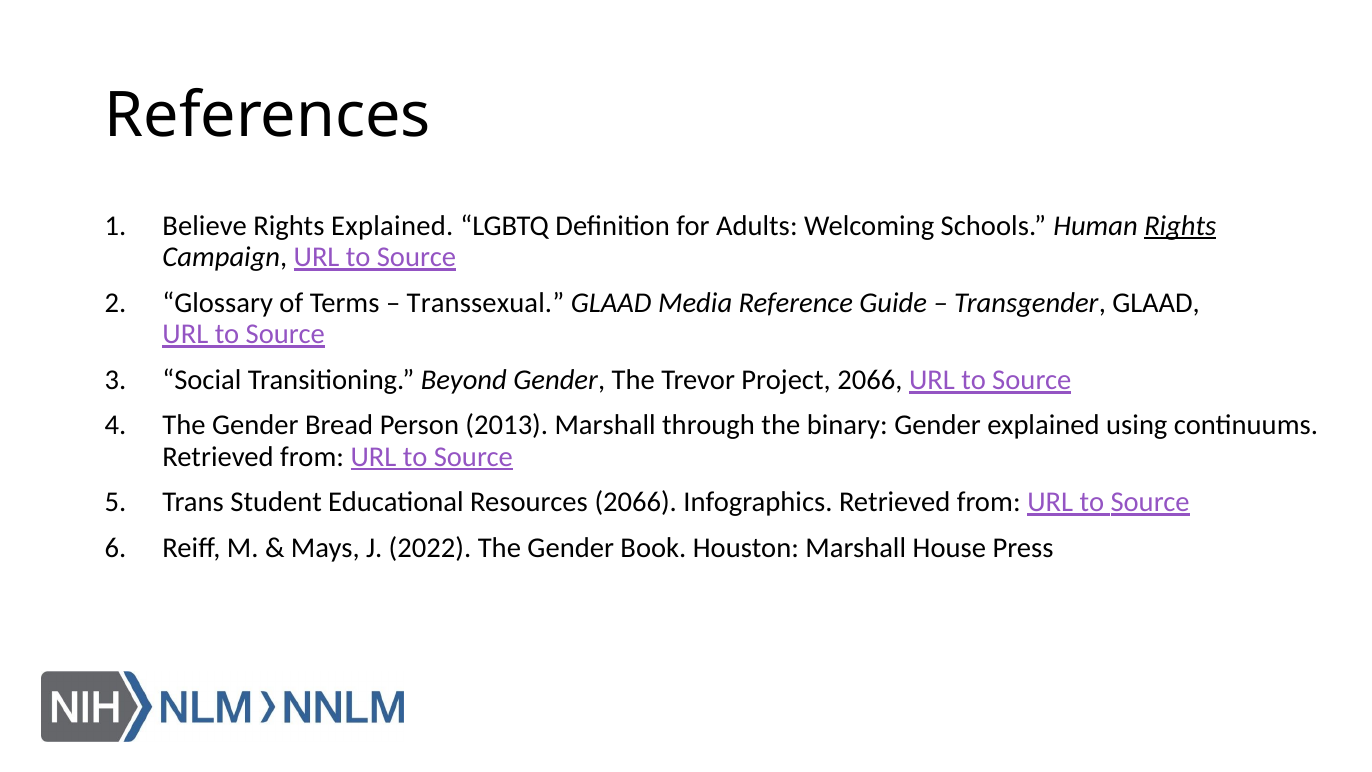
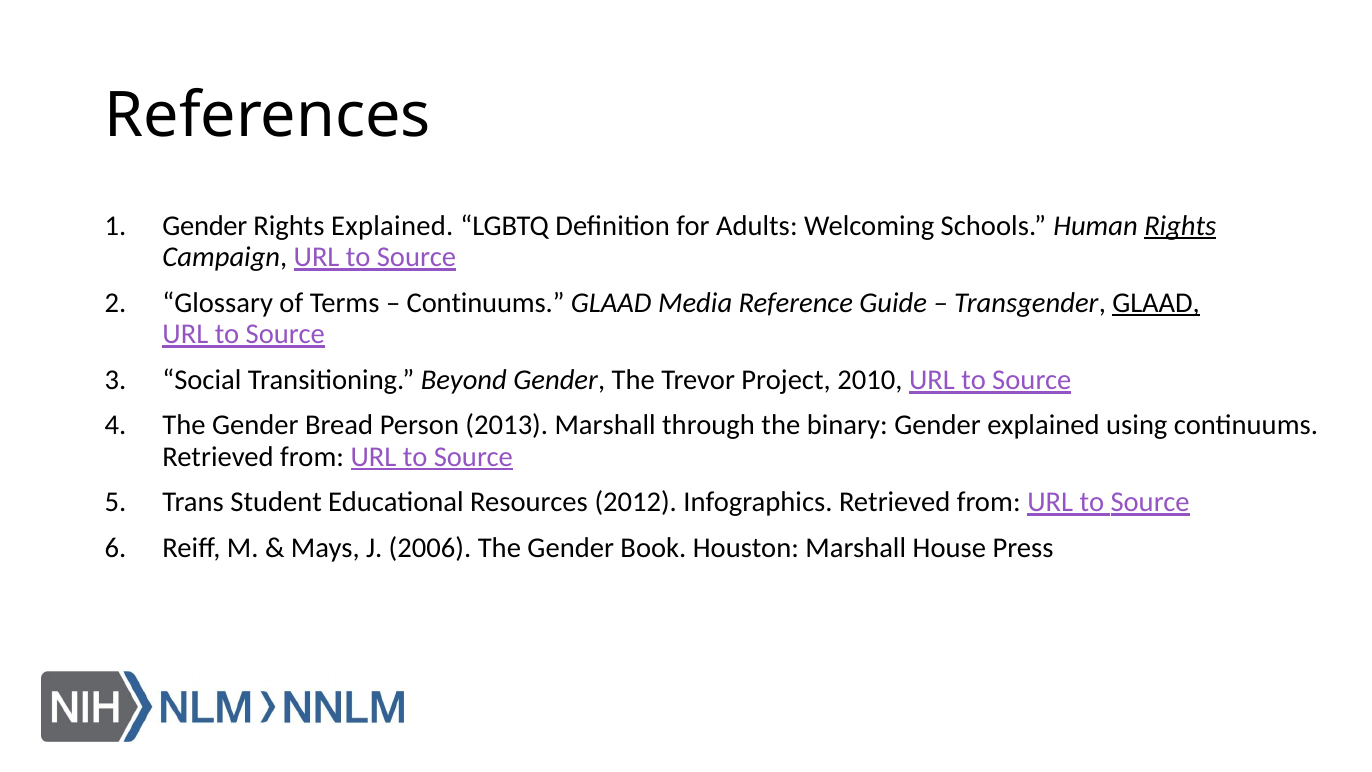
Believe at (205, 226): Believe -> Gender
Transsexual at (485, 303): Transsexual -> Continuums
GLAAD at (1156, 303) underline: none -> present
Project 2066: 2066 -> 2010
Resources 2066: 2066 -> 2012
2022: 2022 -> 2006
